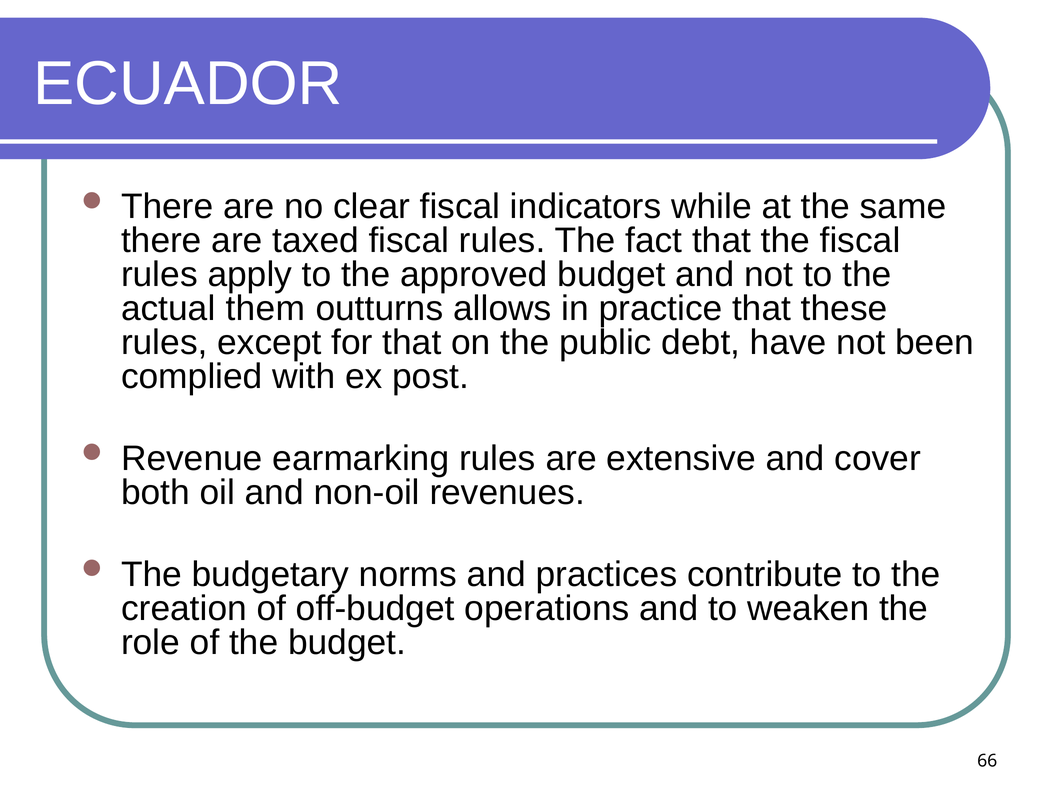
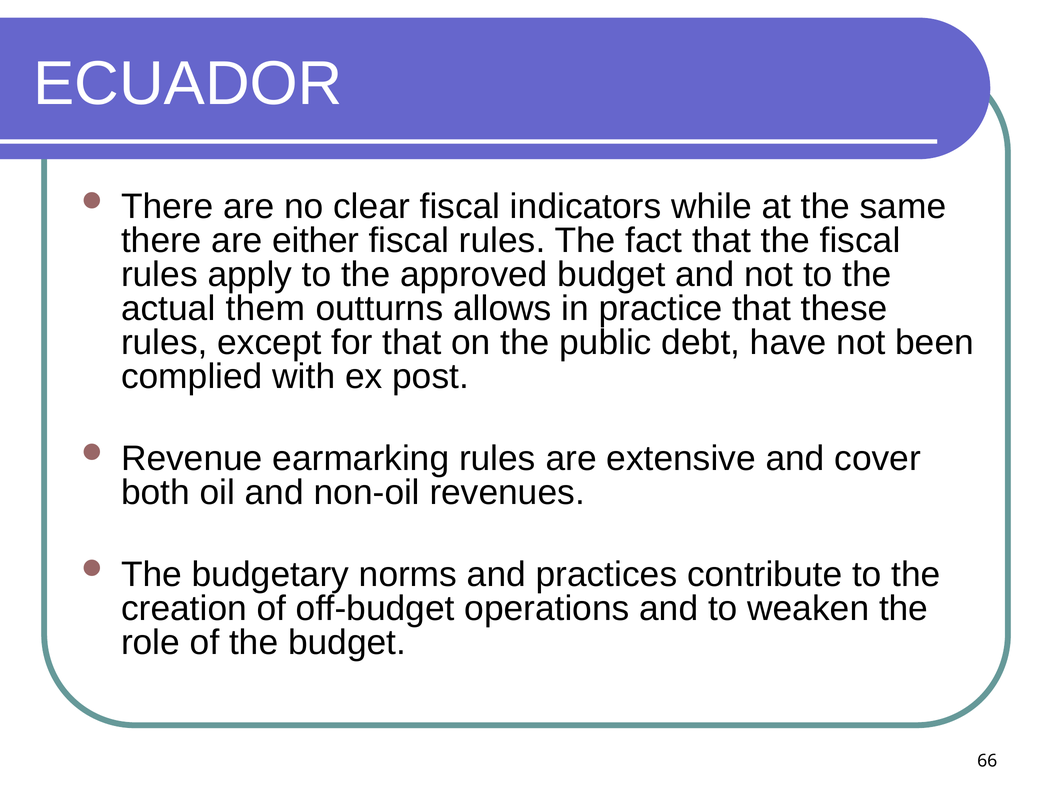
taxed: taxed -> either
